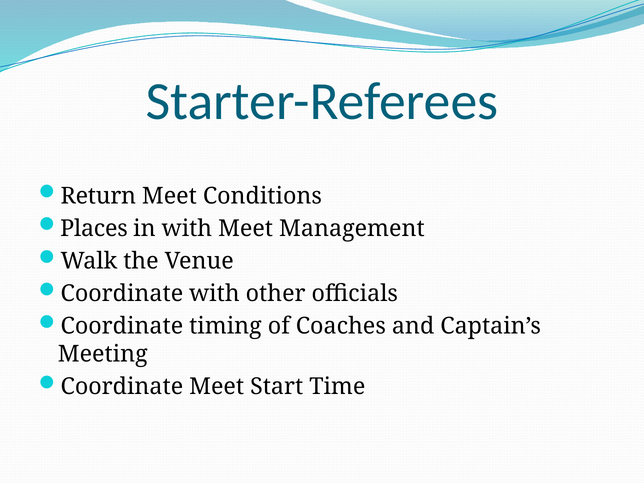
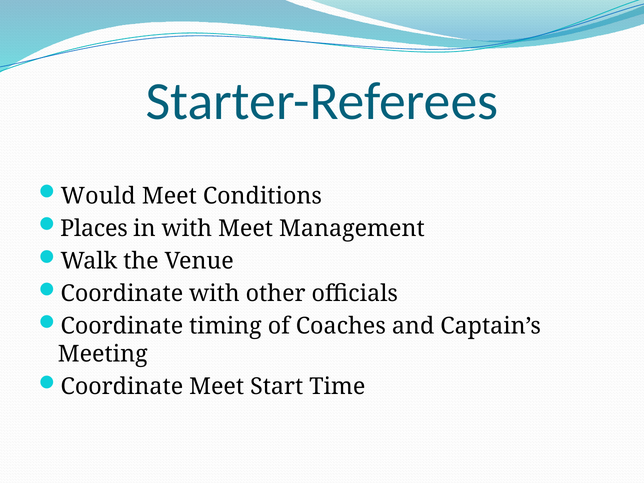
Return: Return -> Would
